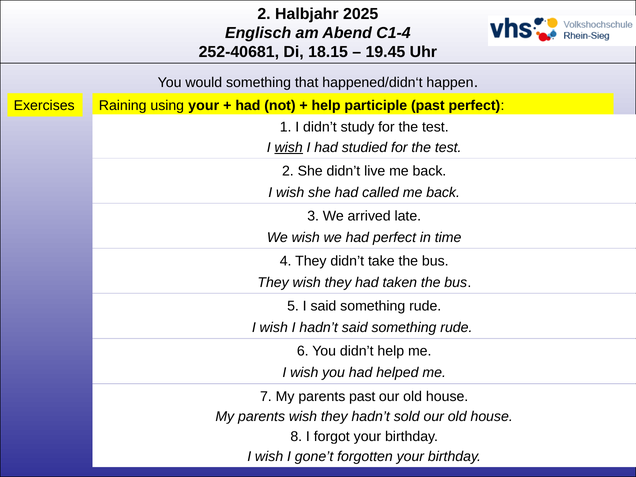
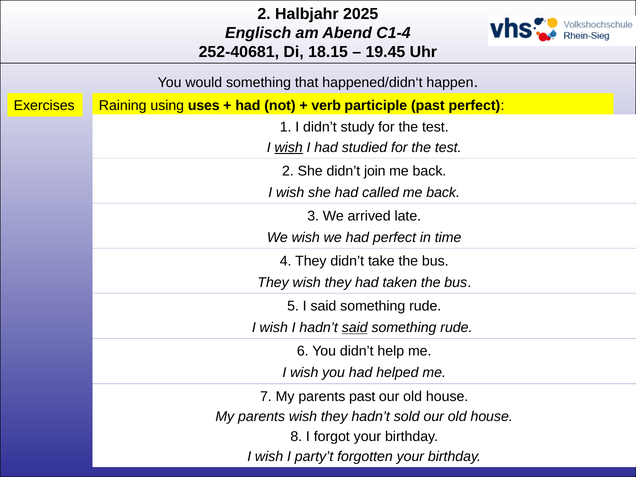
using your: your -> uses
help at (326, 106): help -> verb
live: live -> join
said at (355, 328) underline: none -> present
gone’t: gone’t -> party’t
